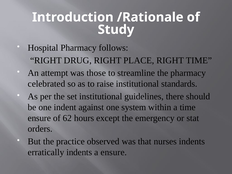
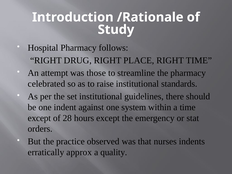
ensure at (39, 118): ensure -> except
62: 62 -> 28
erratically indents: indents -> approx
a ensure: ensure -> quality
